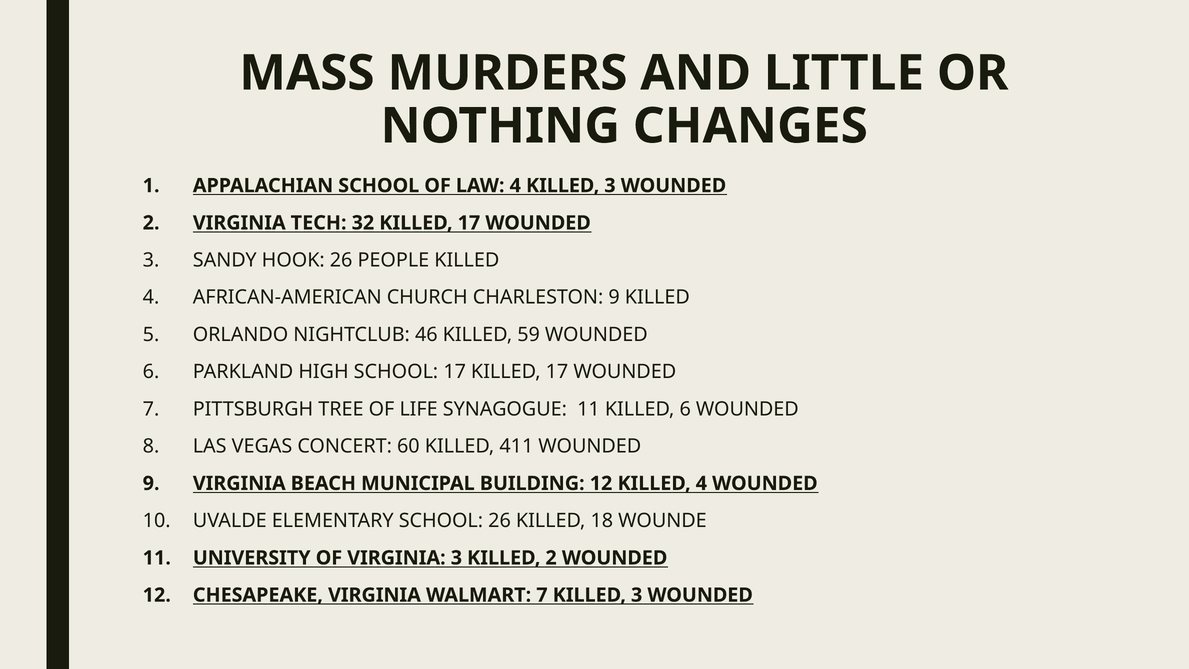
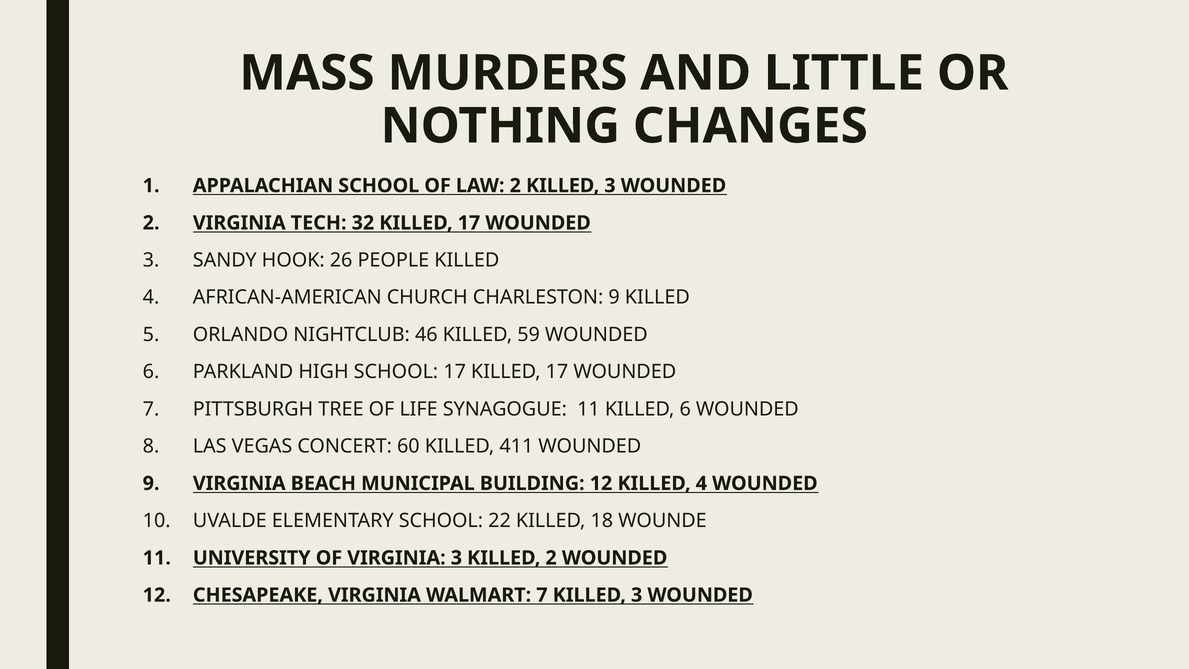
LAW 4: 4 -> 2
SCHOOL 26: 26 -> 22
